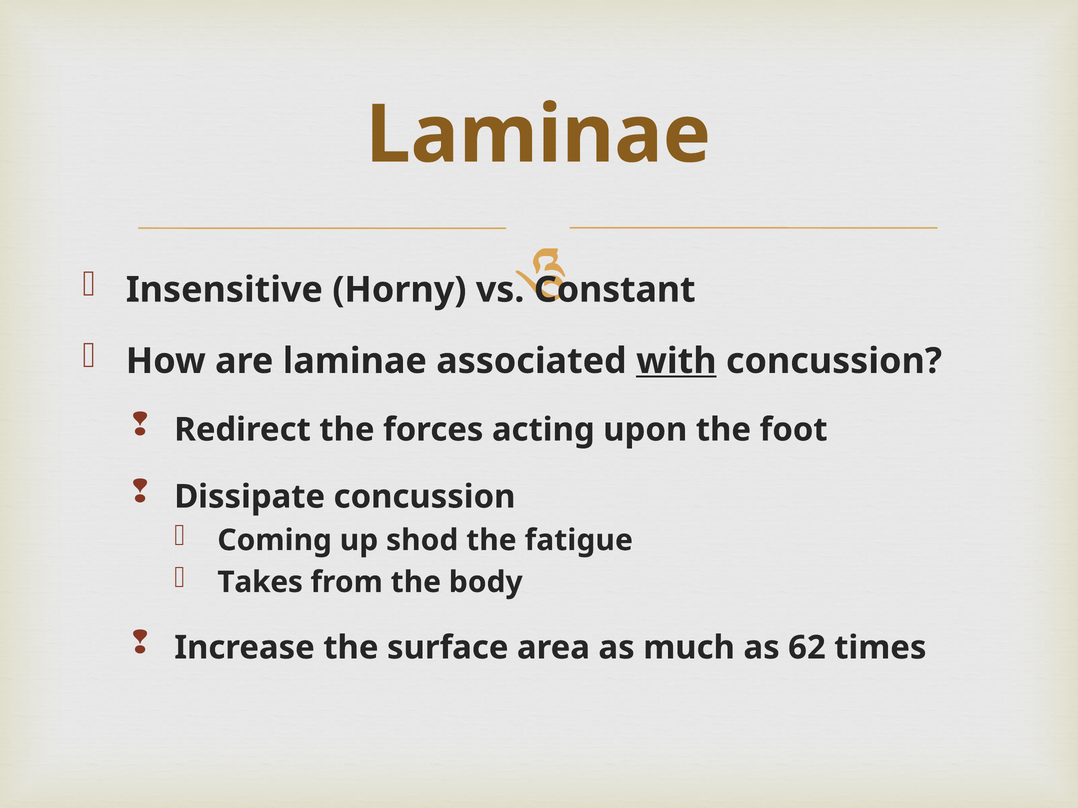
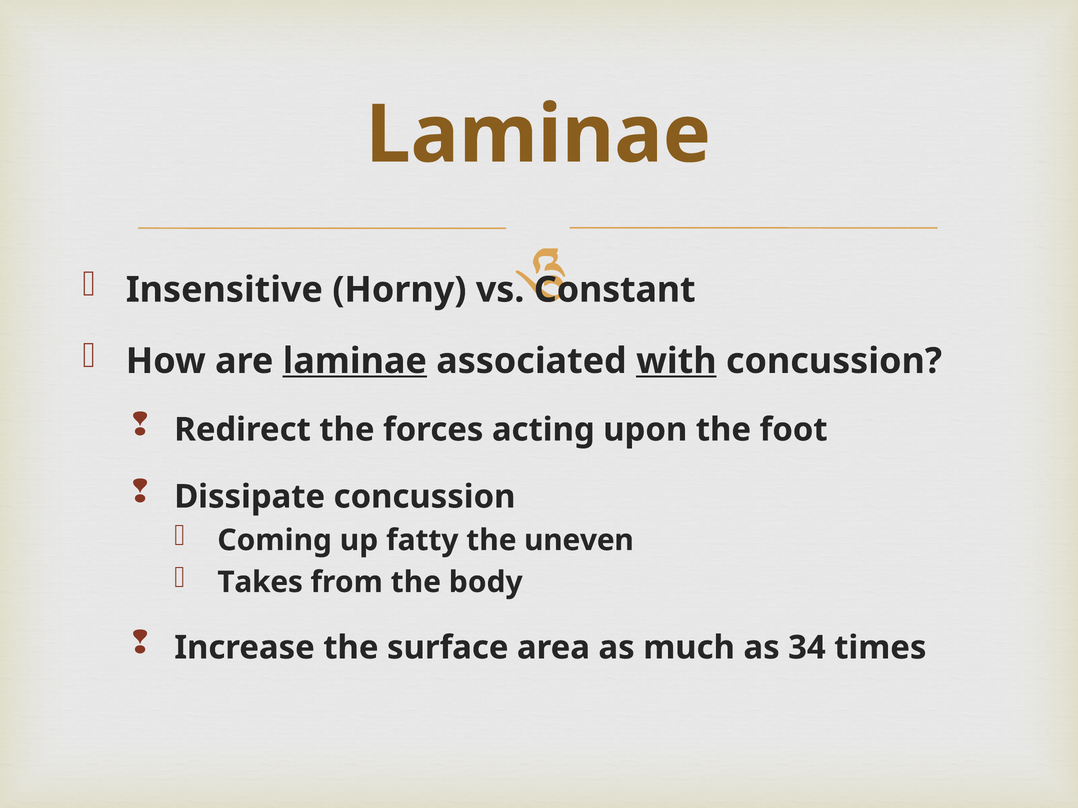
laminae at (355, 361) underline: none -> present
shod: shod -> fatty
fatigue: fatigue -> uneven
62: 62 -> 34
